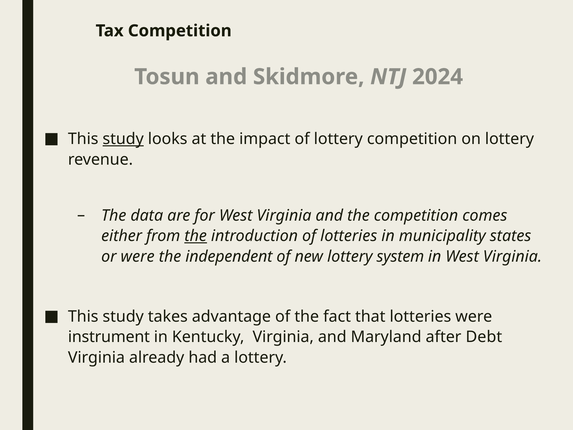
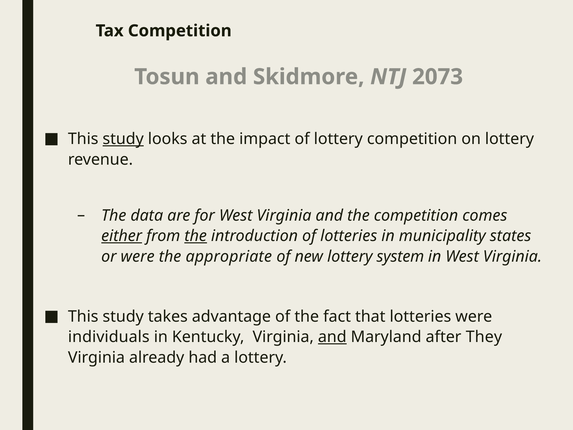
2024: 2024 -> 2073
either underline: none -> present
independent: independent -> appropriate
instrument: instrument -> individuals
and at (332, 337) underline: none -> present
Debt: Debt -> They
